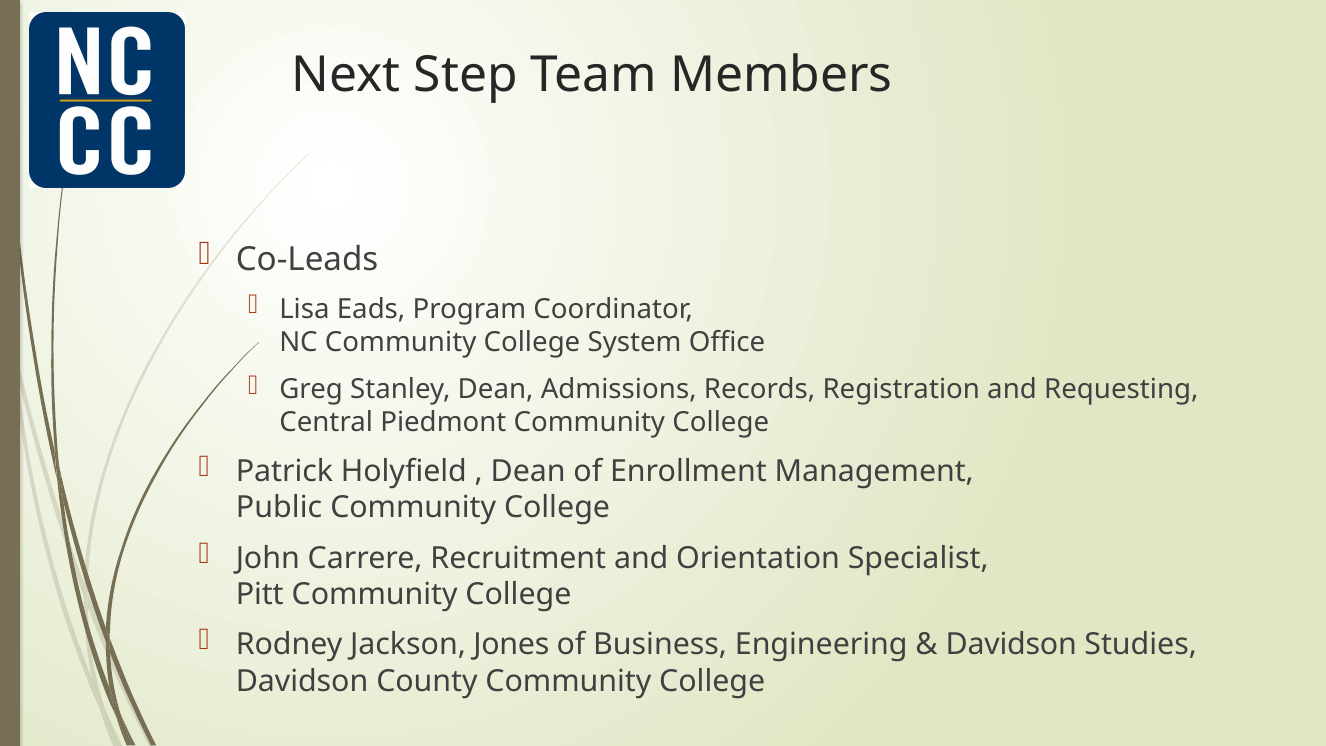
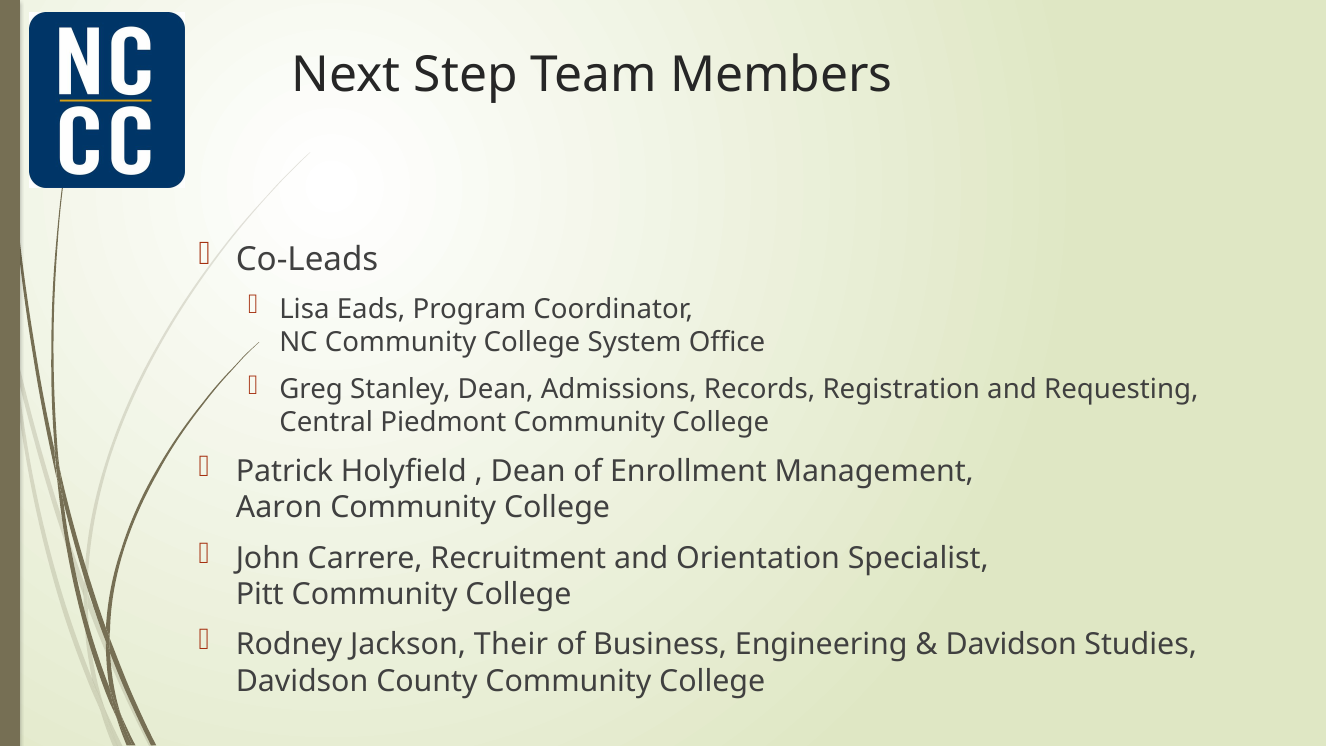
Public: Public -> Aaron
Jones: Jones -> Their
